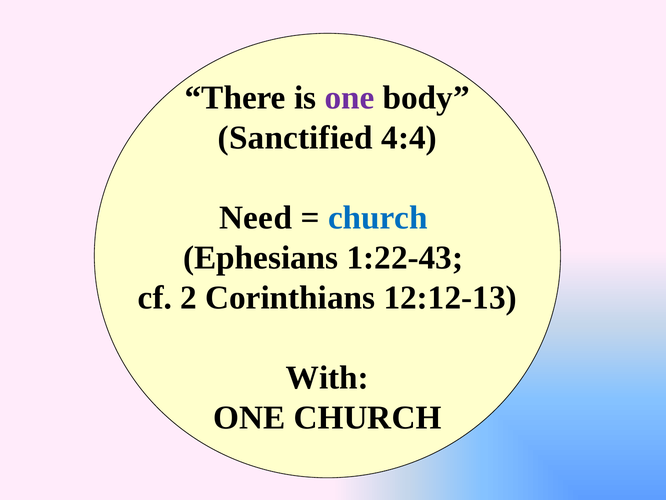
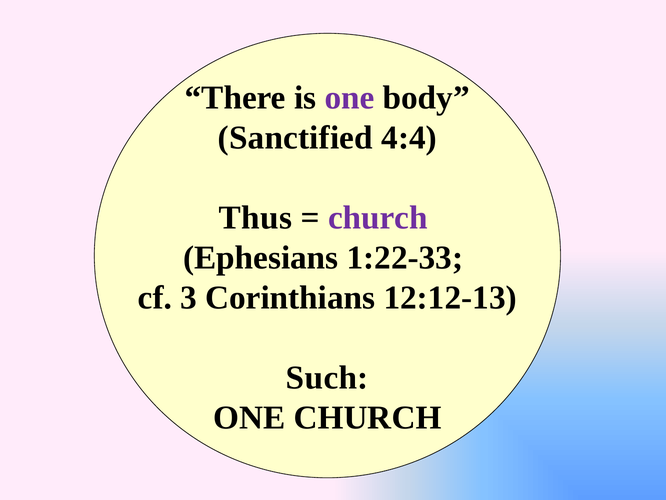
Need: Need -> Thus
church at (378, 218) colour: blue -> purple
1:22-43: 1:22-43 -> 1:22-33
2: 2 -> 3
With: With -> Such
